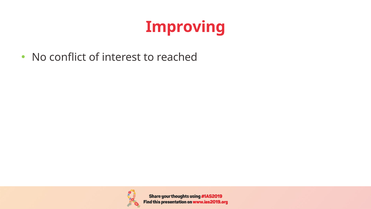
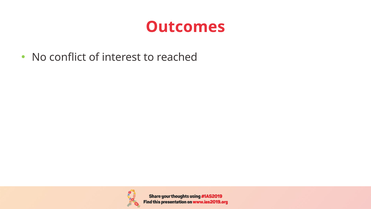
Improving: Improving -> Outcomes
